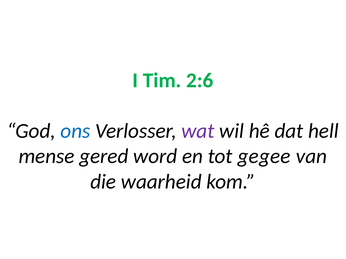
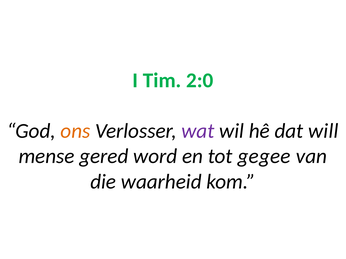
2:6: 2:6 -> 2:0
ons colour: blue -> orange
hell: hell -> will
